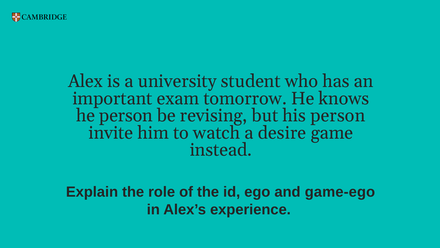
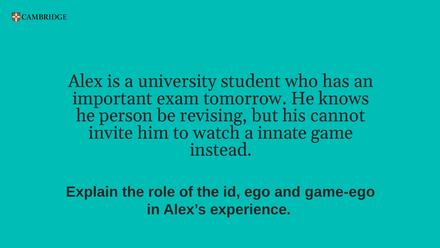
his person: person -> cannot
desire: desire -> innate
